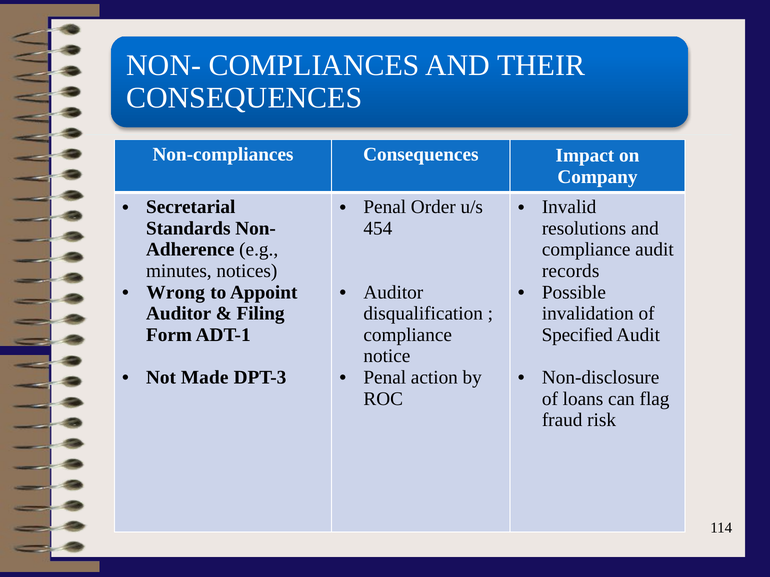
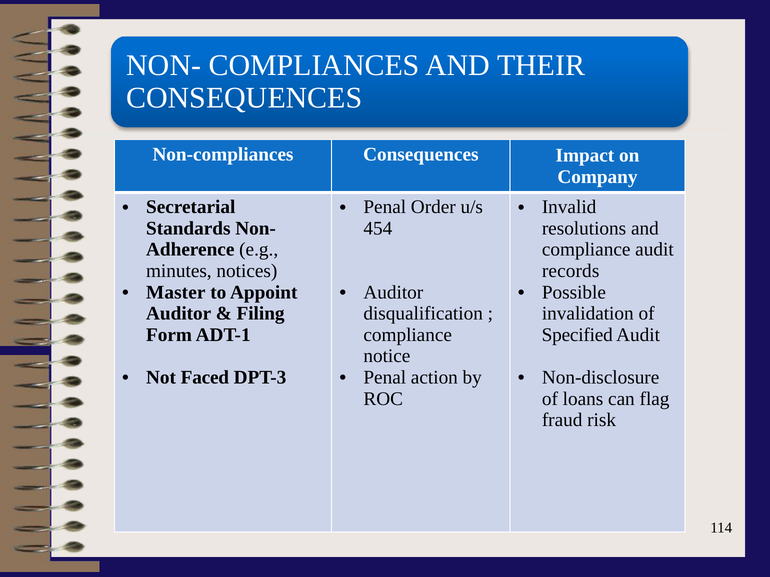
Wrong: Wrong -> Master
Made: Made -> Faced
